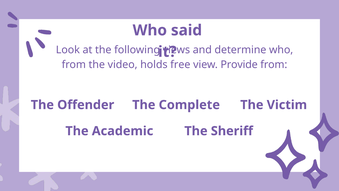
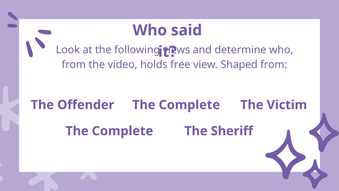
Provide: Provide -> Shaped
Academic at (123, 131): Academic -> Complete
